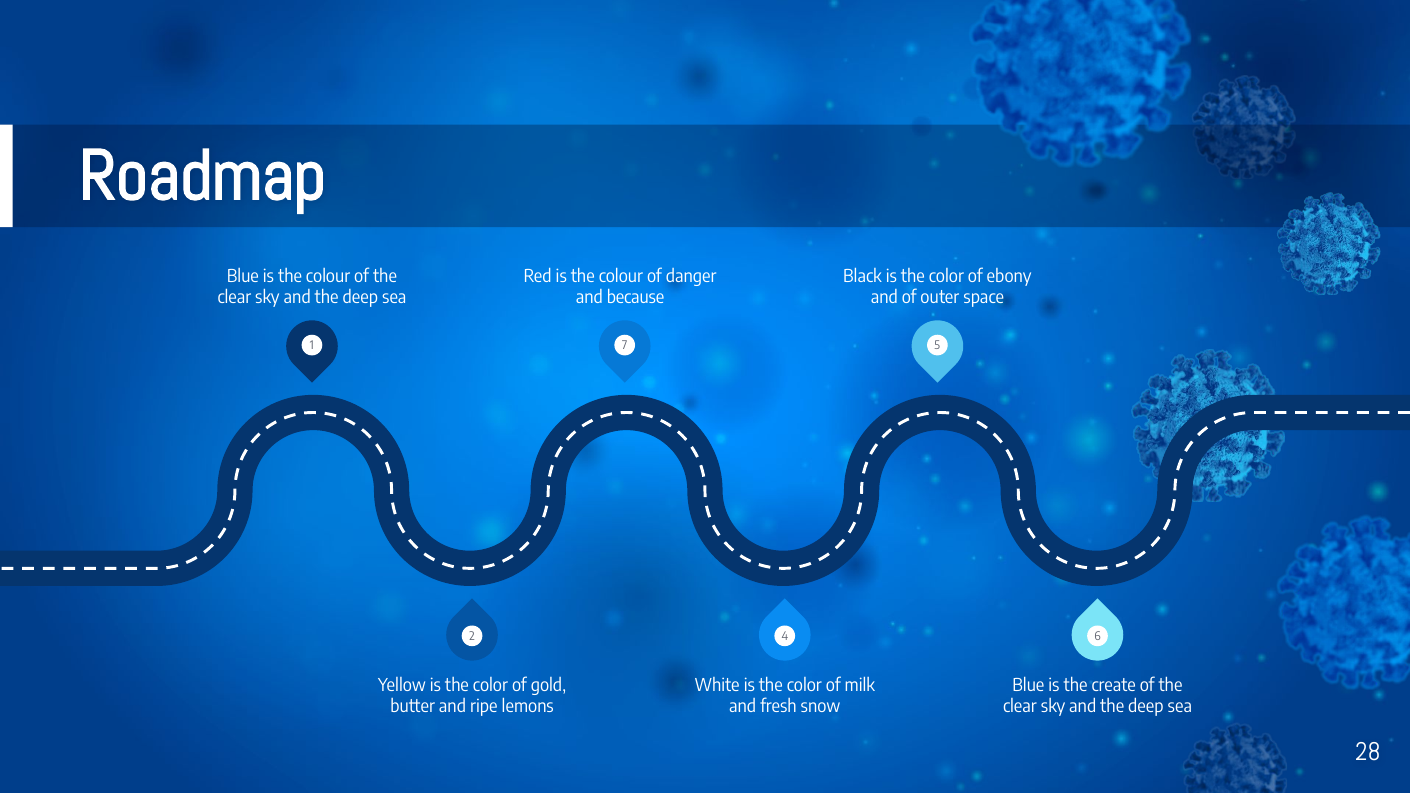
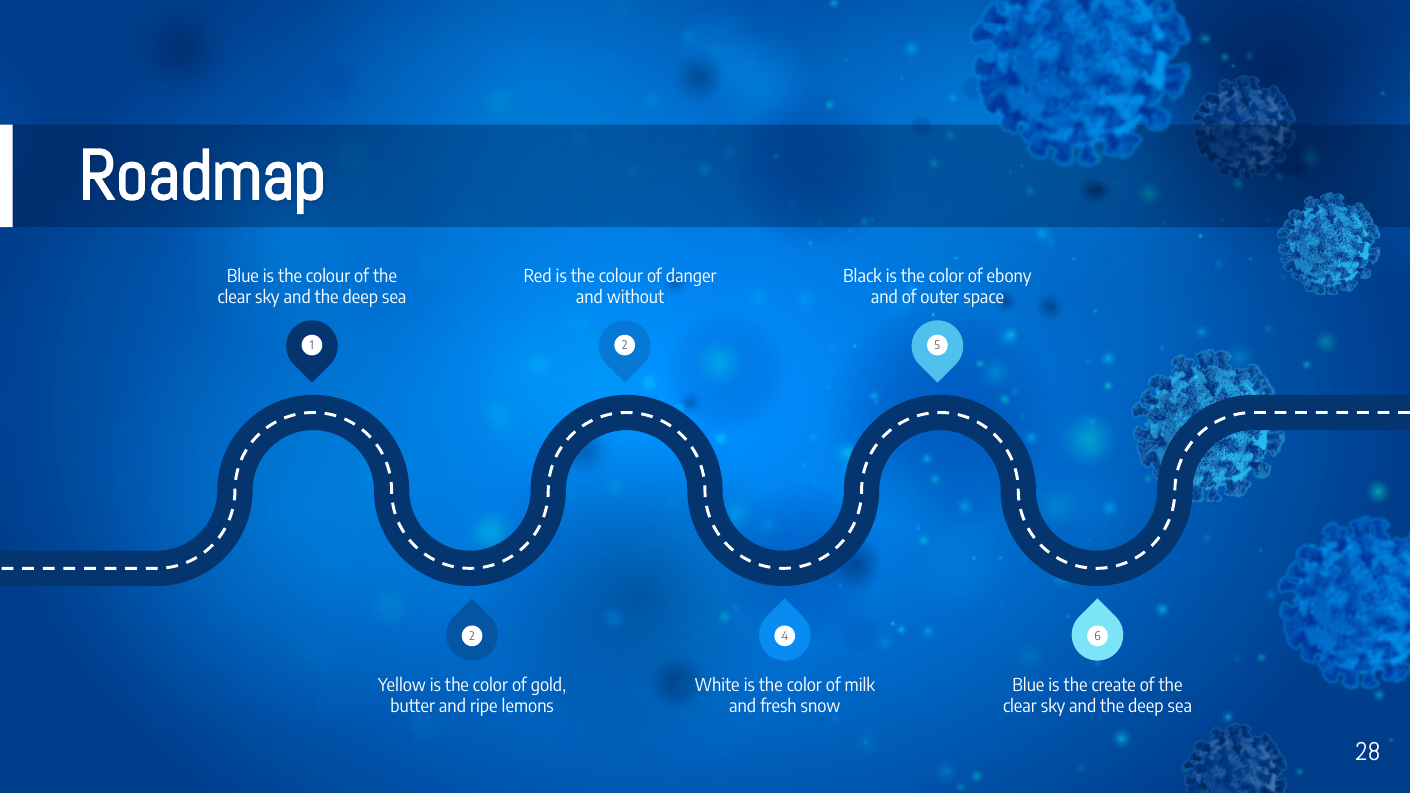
because: because -> without
1 7: 7 -> 2
